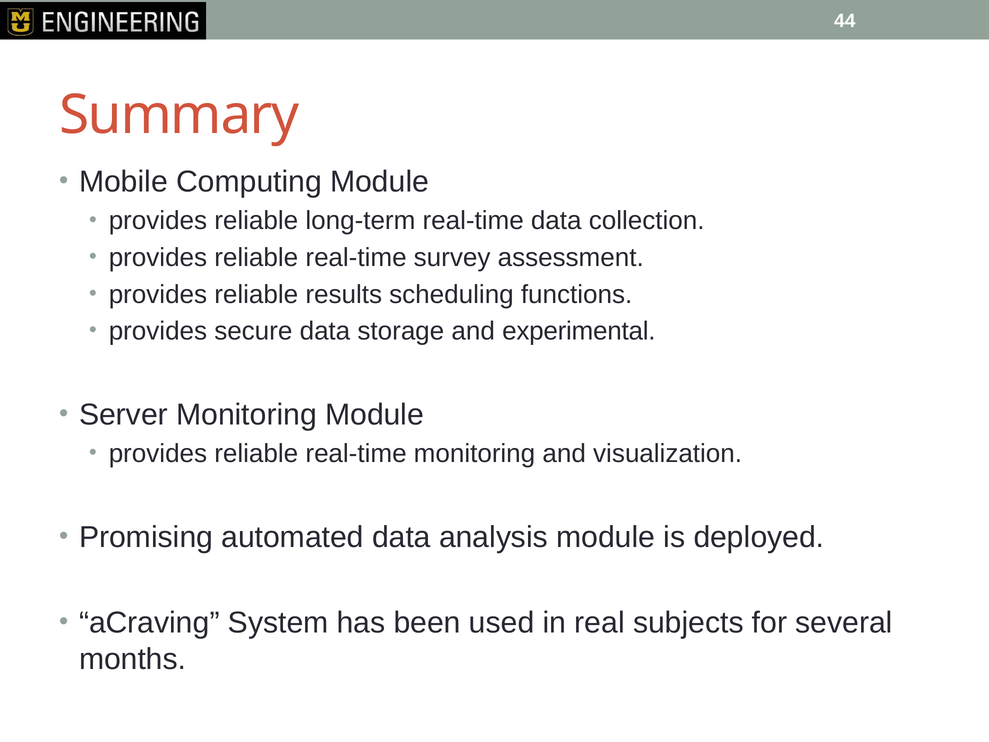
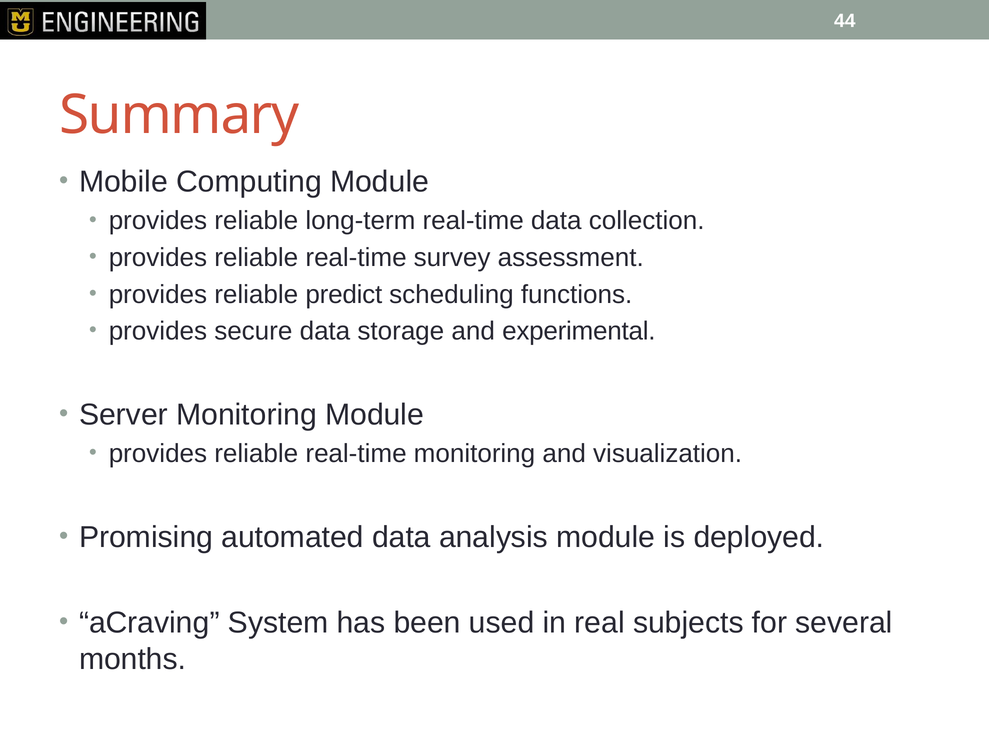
results: results -> predict
